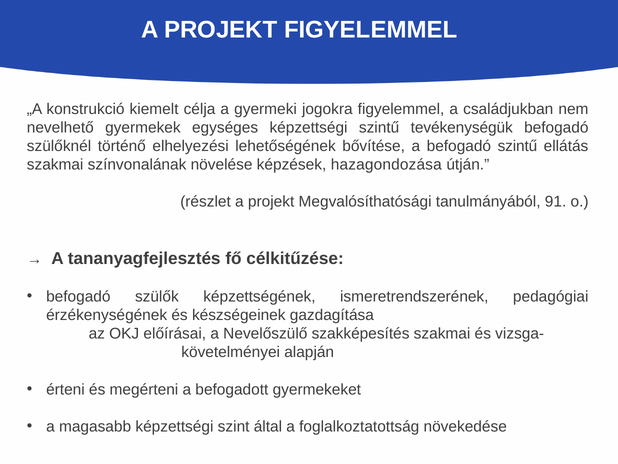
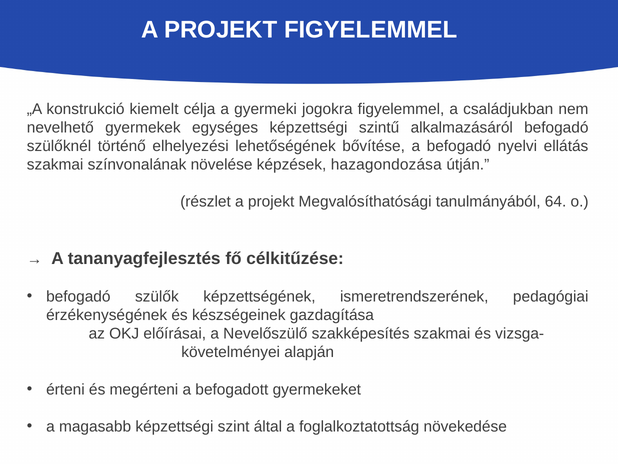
tevékenységük: tevékenységük -> alkalmazásáról
befogadó szintű: szintű -> nyelvi
91: 91 -> 64
